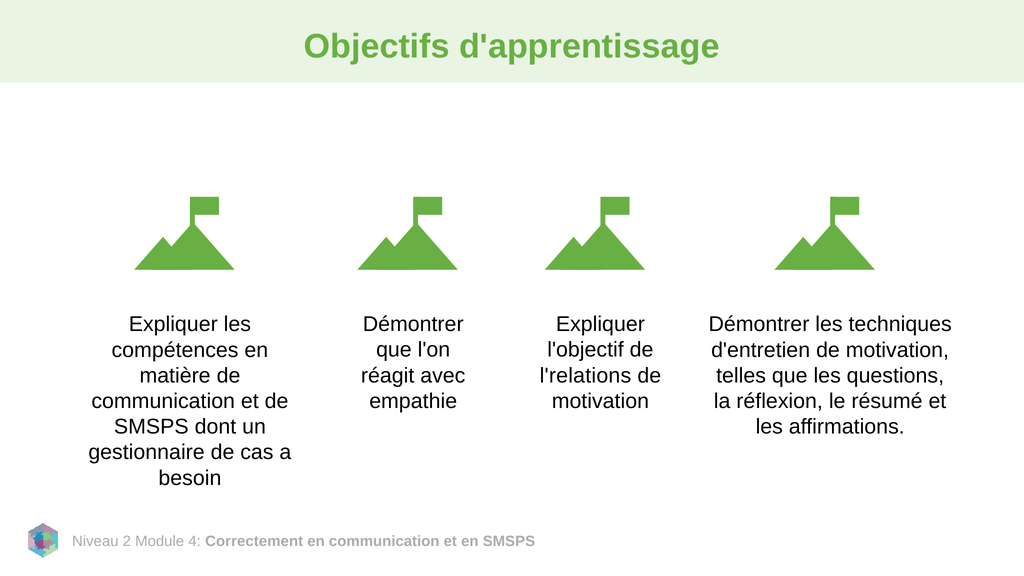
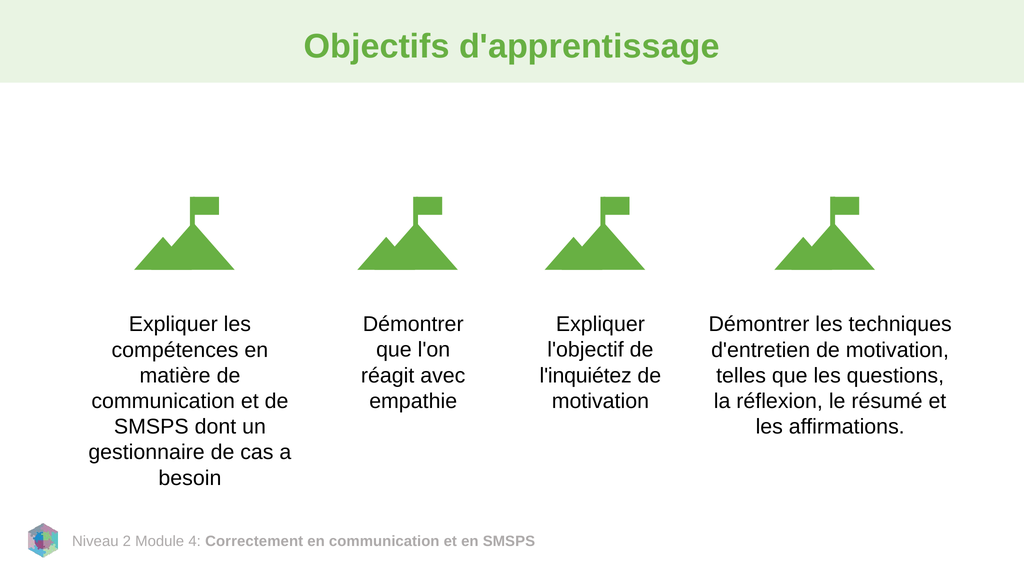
l'relations: l'relations -> l'inquiétez
